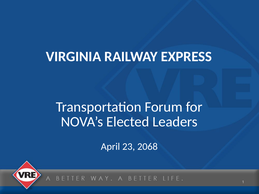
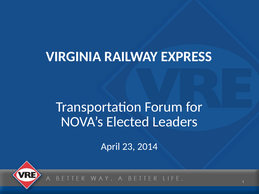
2068: 2068 -> 2014
